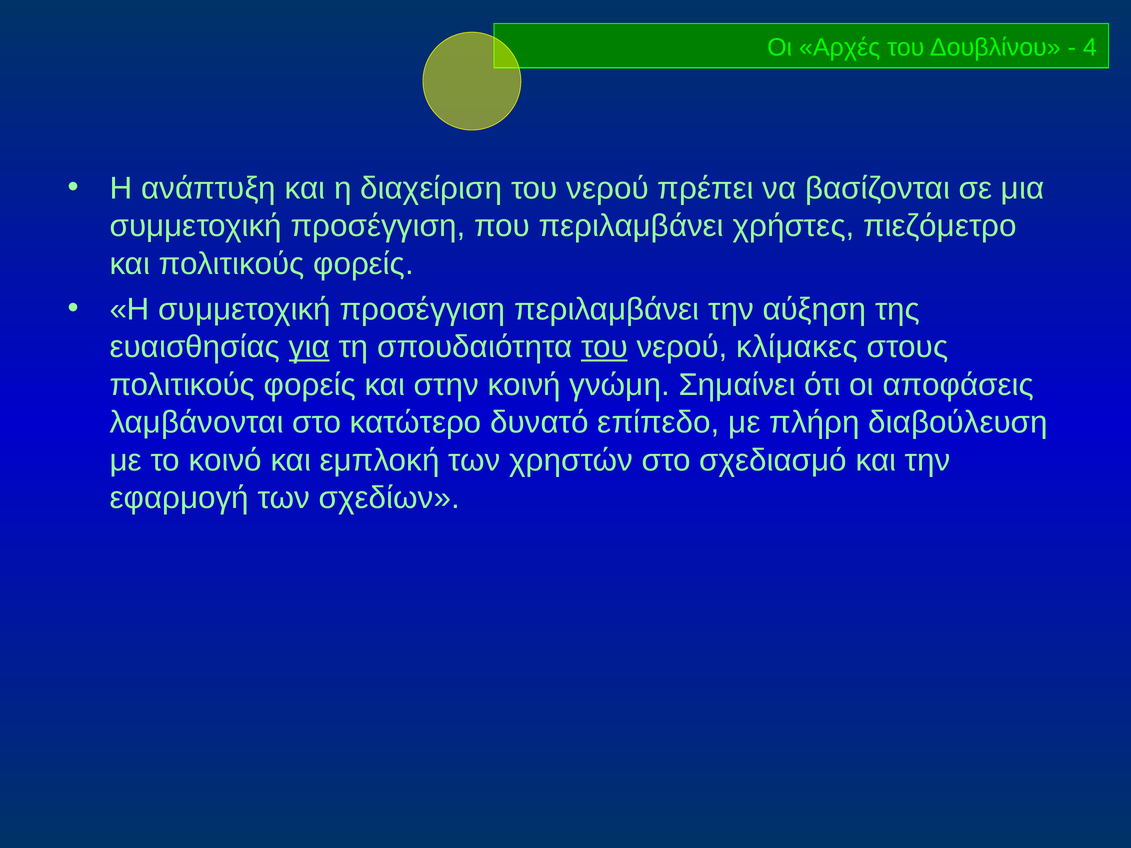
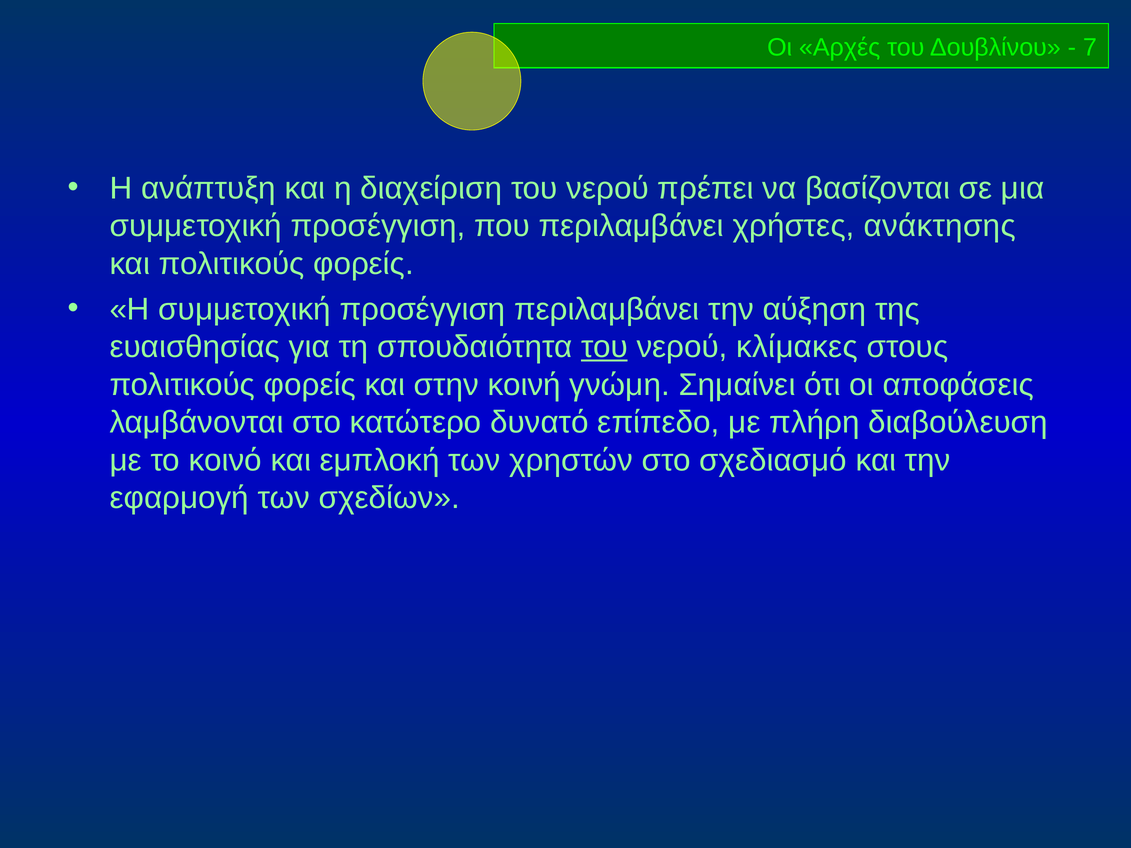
4: 4 -> 7
πιεζόμετρο: πιεζόμετρο -> ανάκτησης
για underline: present -> none
